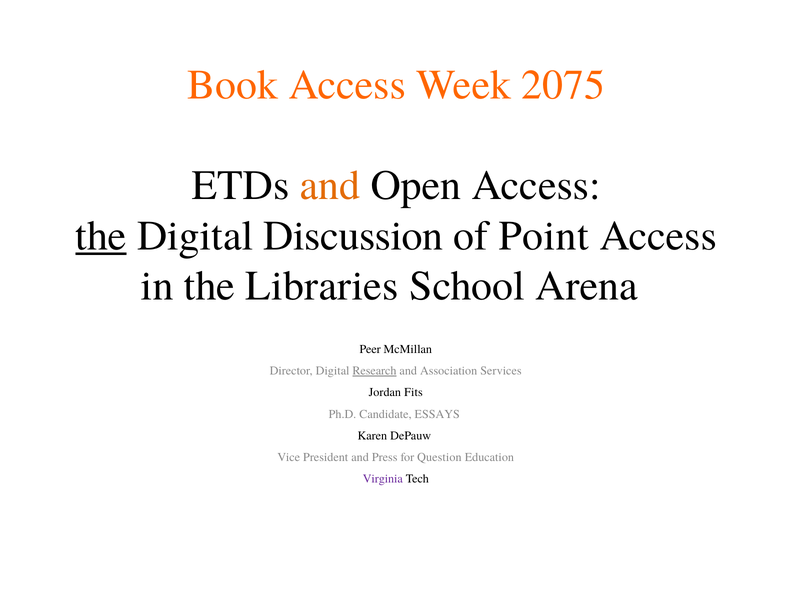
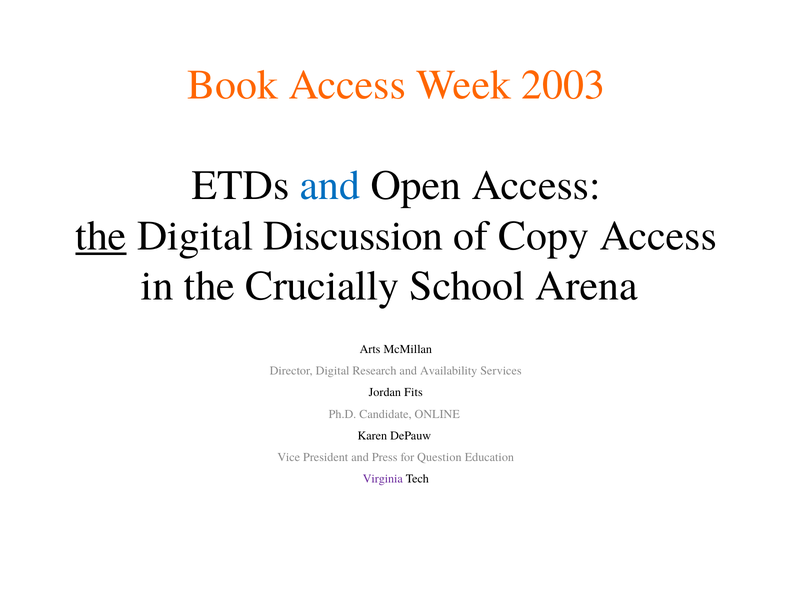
2075: 2075 -> 2003
and at (330, 186) colour: orange -> blue
Point: Point -> Copy
Libraries: Libraries -> Crucially
Peer: Peer -> Arts
Research underline: present -> none
Association: Association -> Availability
ESSAYS: ESSAYS -> ONLINE
